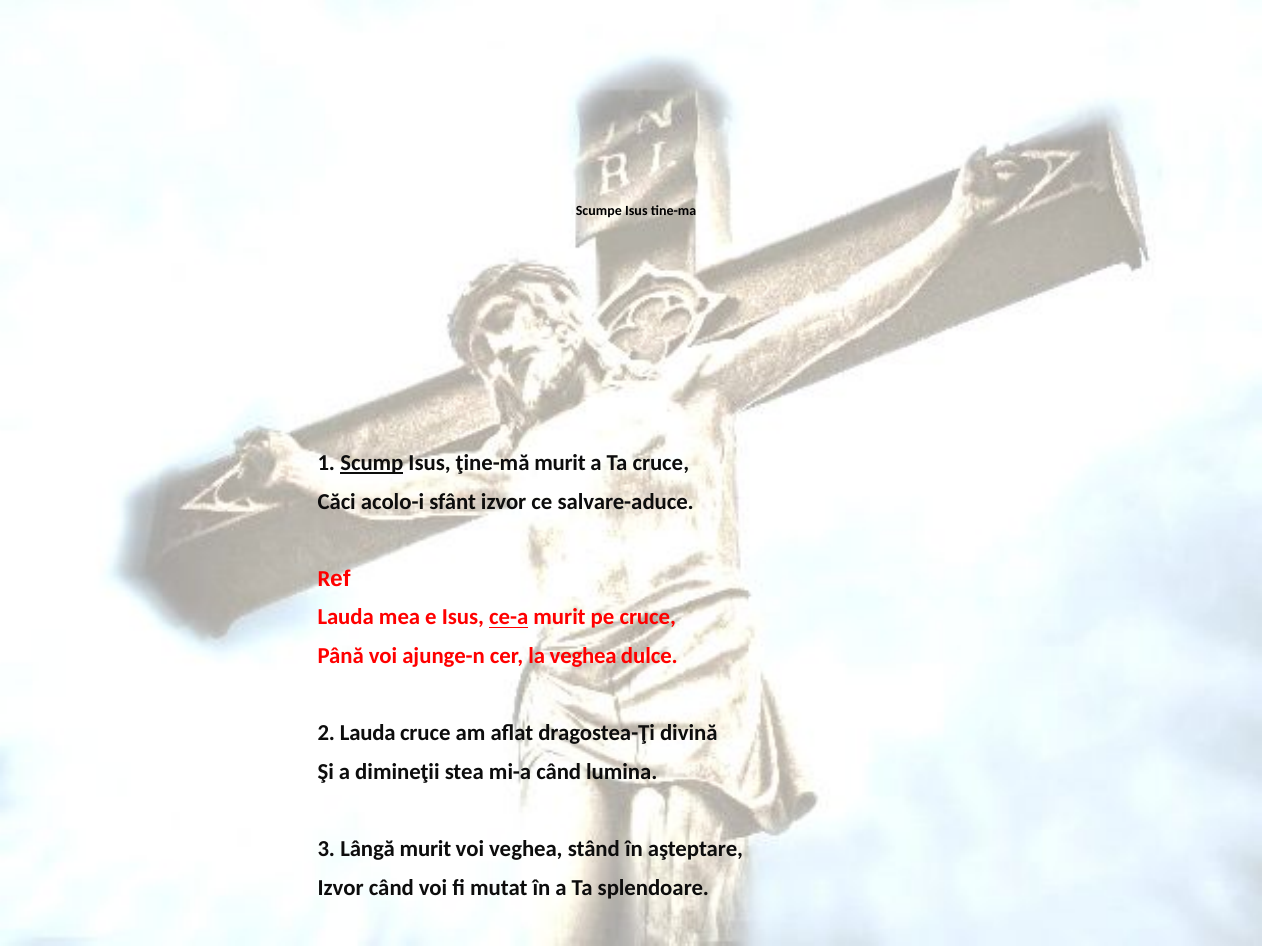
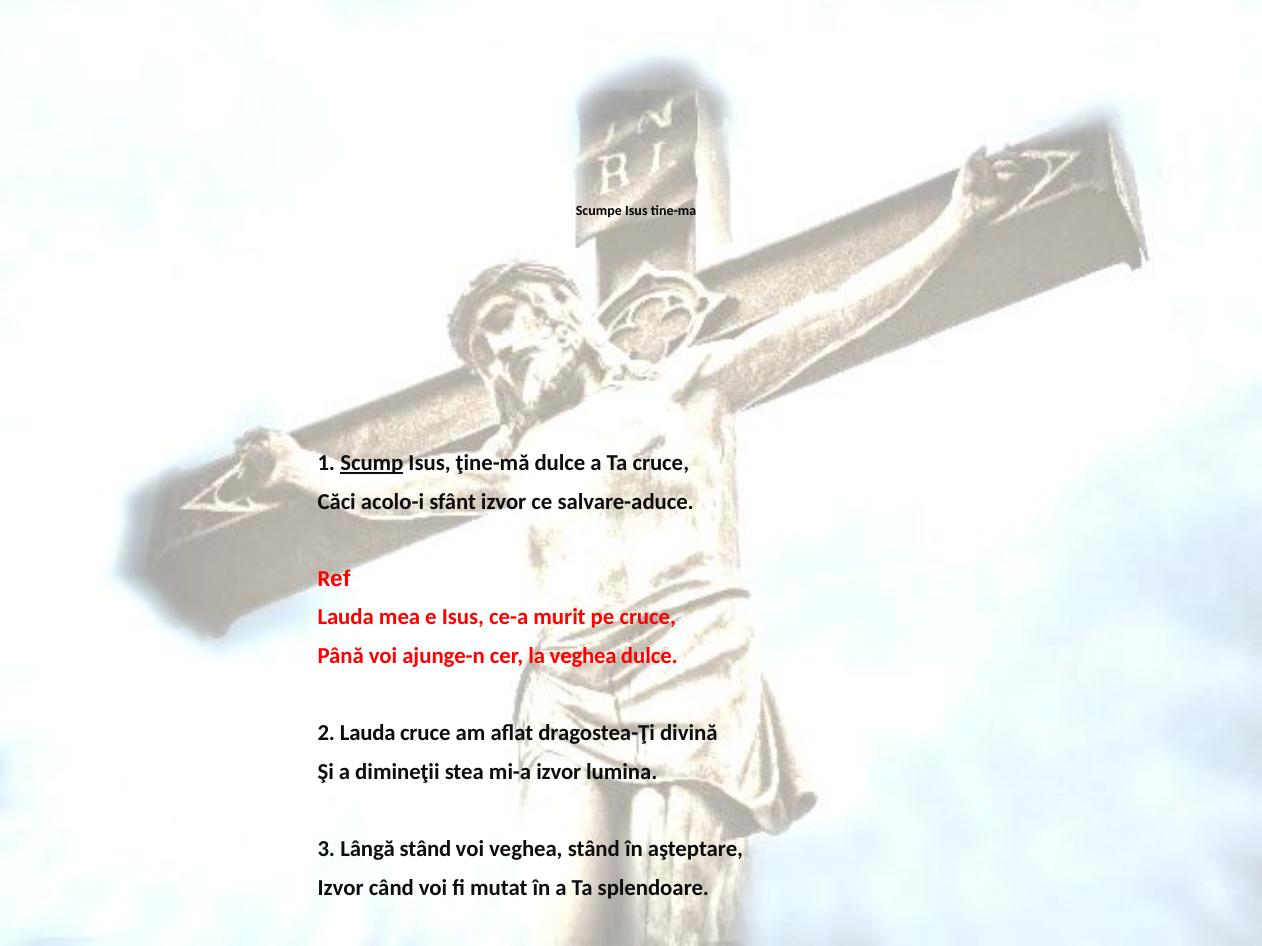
ţine-mă murit: murit -> dulce
ce-a underline: present -> none
mi-a când: când -> izvor
Lângă murit: murit -> stând
